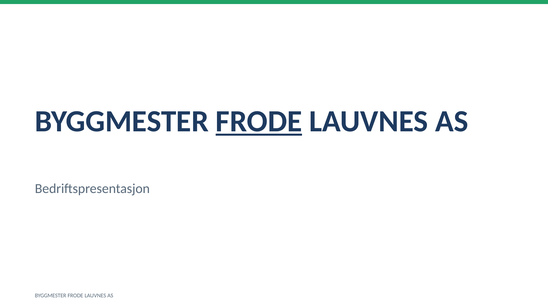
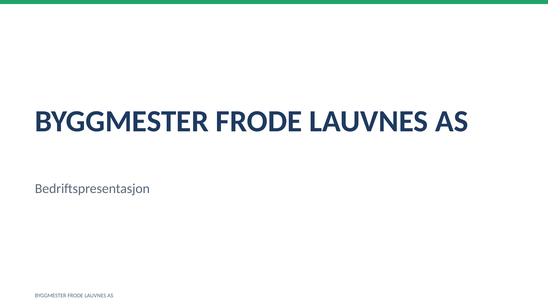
FRODE at (259, 122) underline: present -> none
